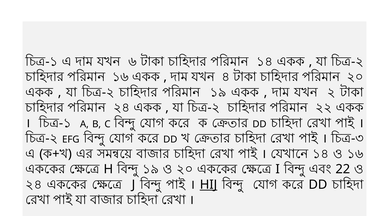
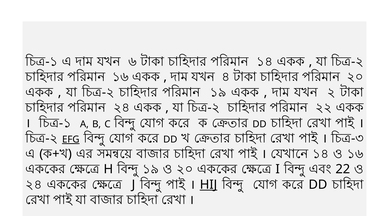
EFG underline: none -> present
